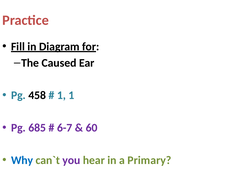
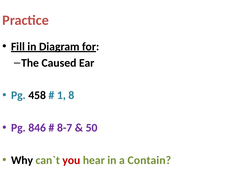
1 1: 1 -> 8
685: 685 -> 846
6-7: 6-7 -> 8-7
60: 60 -> 50
Why colour: blue -> black
you colour: purple -> red
Primary: Primary -> Contain
